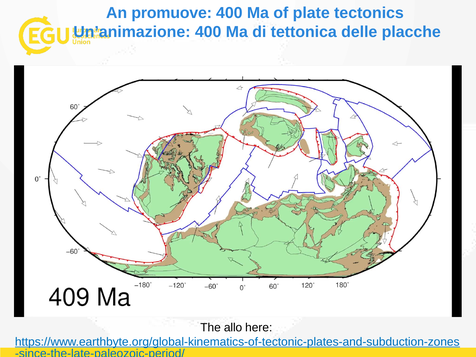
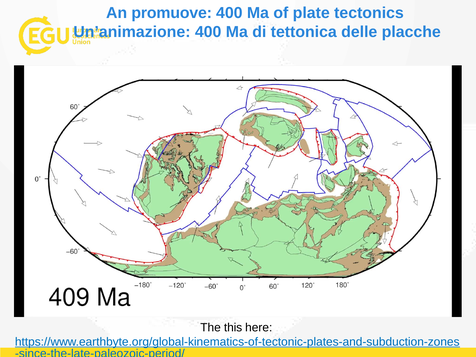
allo: allo -> this
